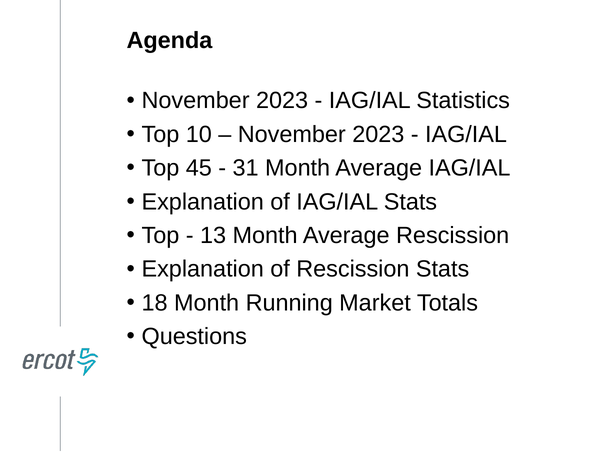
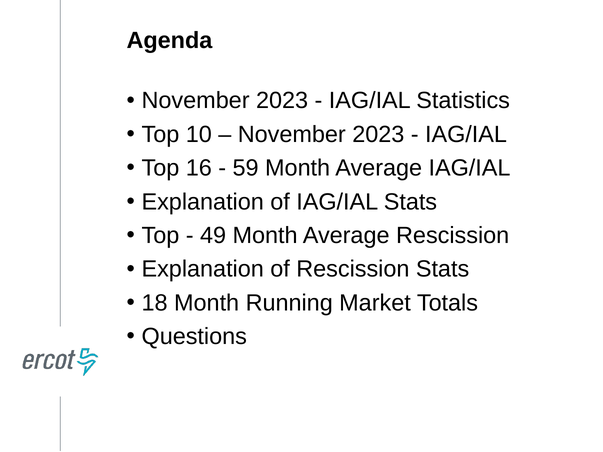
45: 45 -> 16
31: 31 -> 59
13: 13 -> 49
